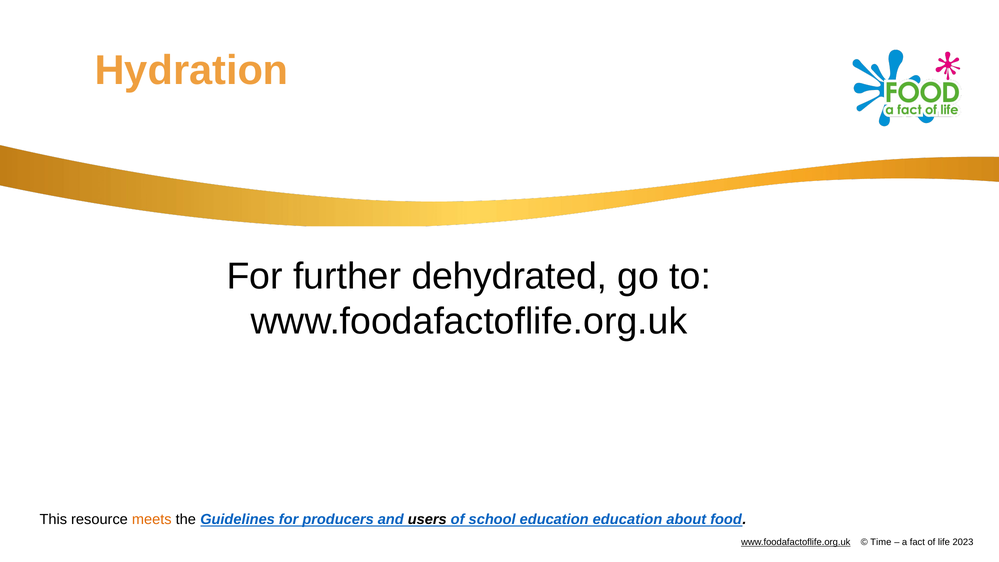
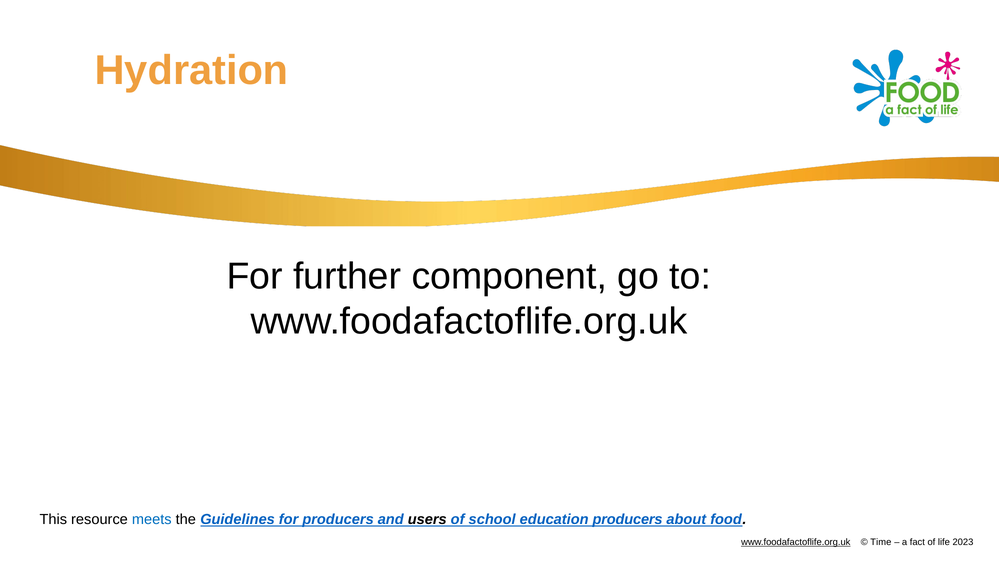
dehydrated: dehydrated -> component
meets colour: orange -> blue
education education: education -> producers
